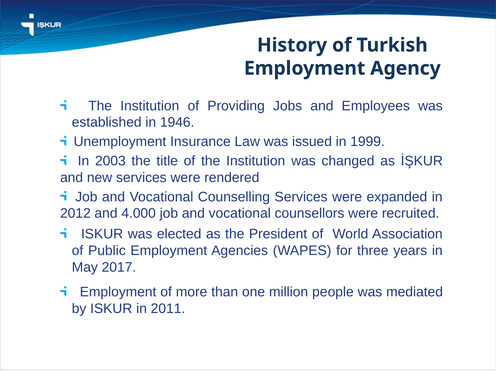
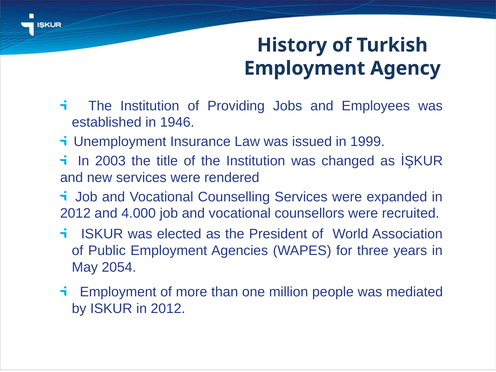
2017: 2017 -> 2054
ISKUR in 2011: 2011 -> 2012
